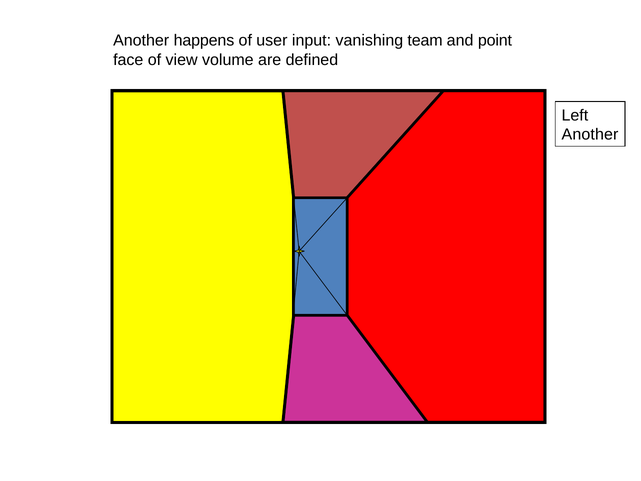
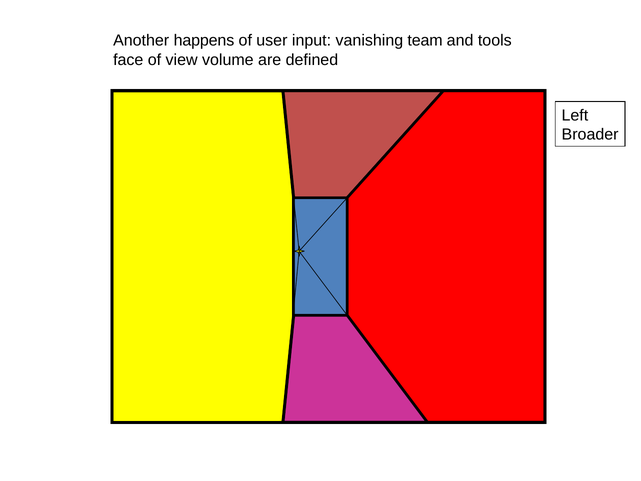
point: point -> tools
Another at (590, 135): Another -> Broader
